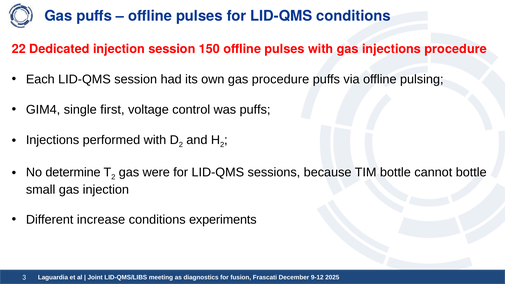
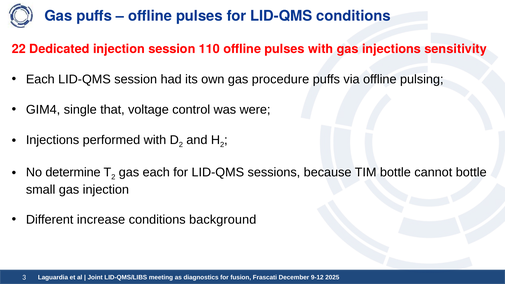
150: 150 -> 110
injections procedure: procedure -> sensitivity
first: first -> that
was puffs: puffs -> were
gas were: were -> each
experiments: experiments -> background
